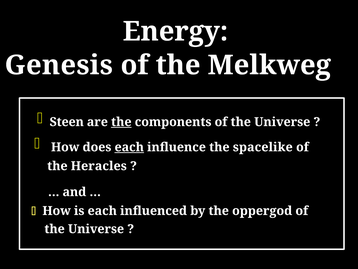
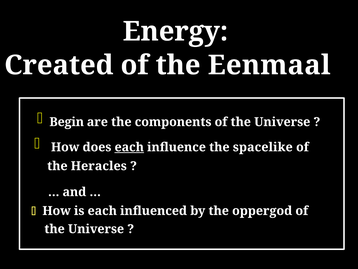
Genesis: Genesis -> Created
Melkweg: Melkweg -> Eenmaal
Steen: Steen -> Begin
the at (121, 122) underline: present -> none
